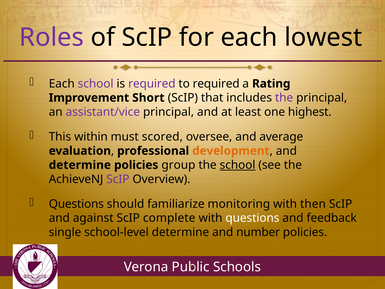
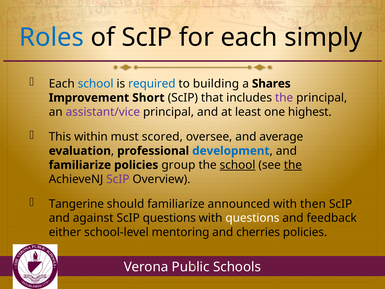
Roles colour: purple -> blue
lowest: lowest -> simply
school at (96, 84) colour: purple -> blue
required at (152, 84) colour: purple -> blue
to required: required -> building
Rating: Rating -> Shares
development colour: orange -> blue
determine at (80, 165): determine -> familiarize
the at (293, 165) underline: none -> present
Questions at (76, 204): Questions -> Tangerine
monitoring: monitoring -> announced
ScIP complete: complete -> questions
single: single -> either
school-level determine: determine -> mentoring
number: number -> cherries
